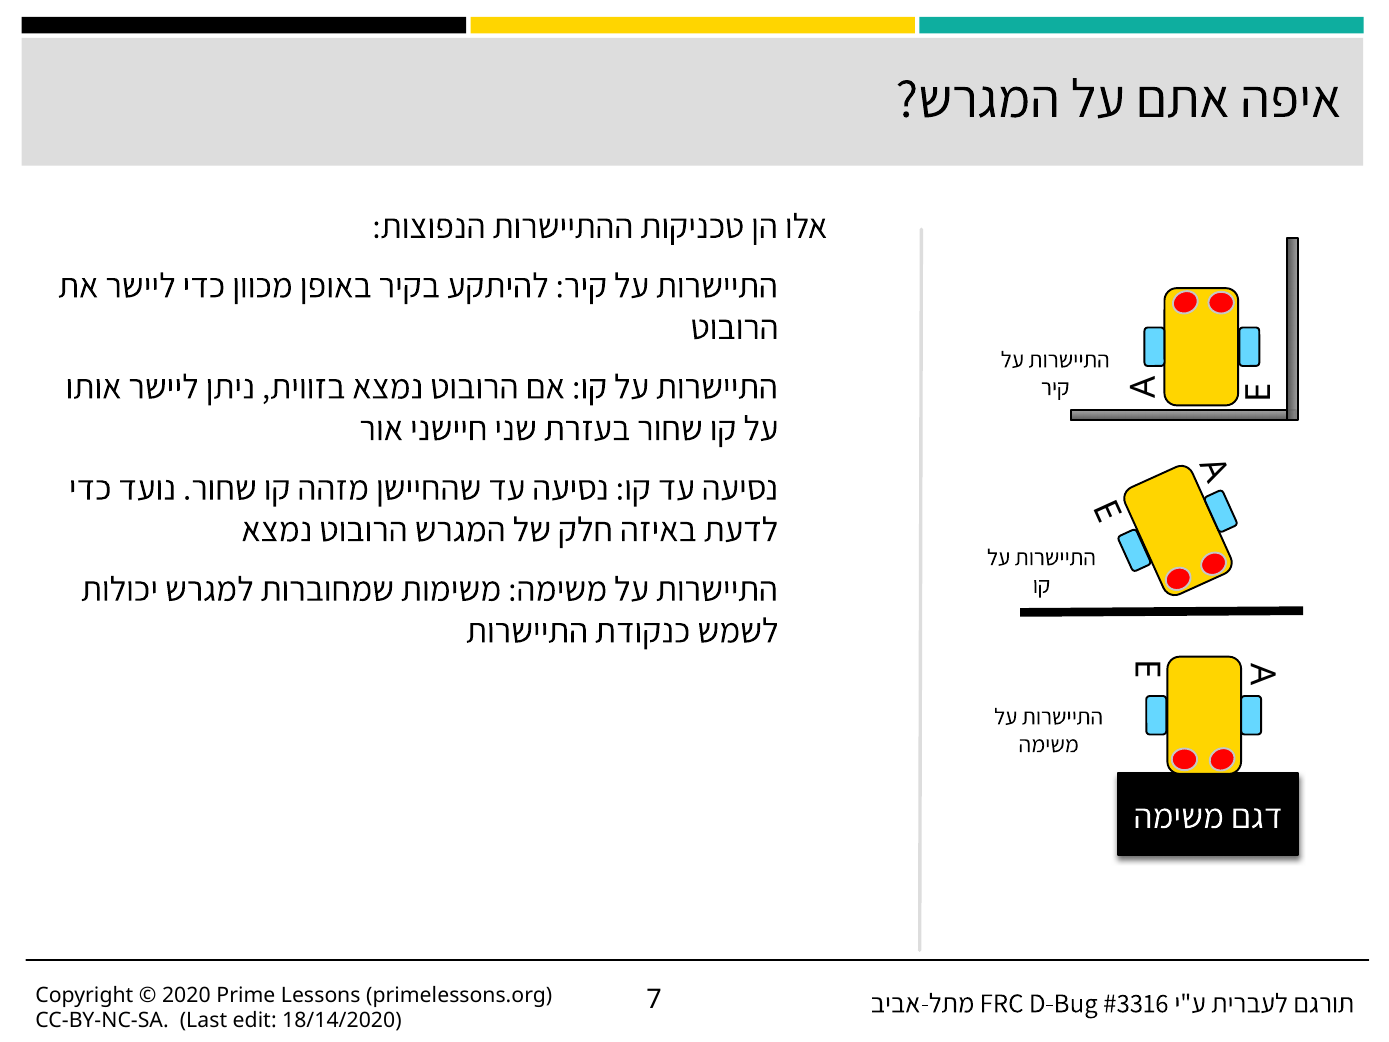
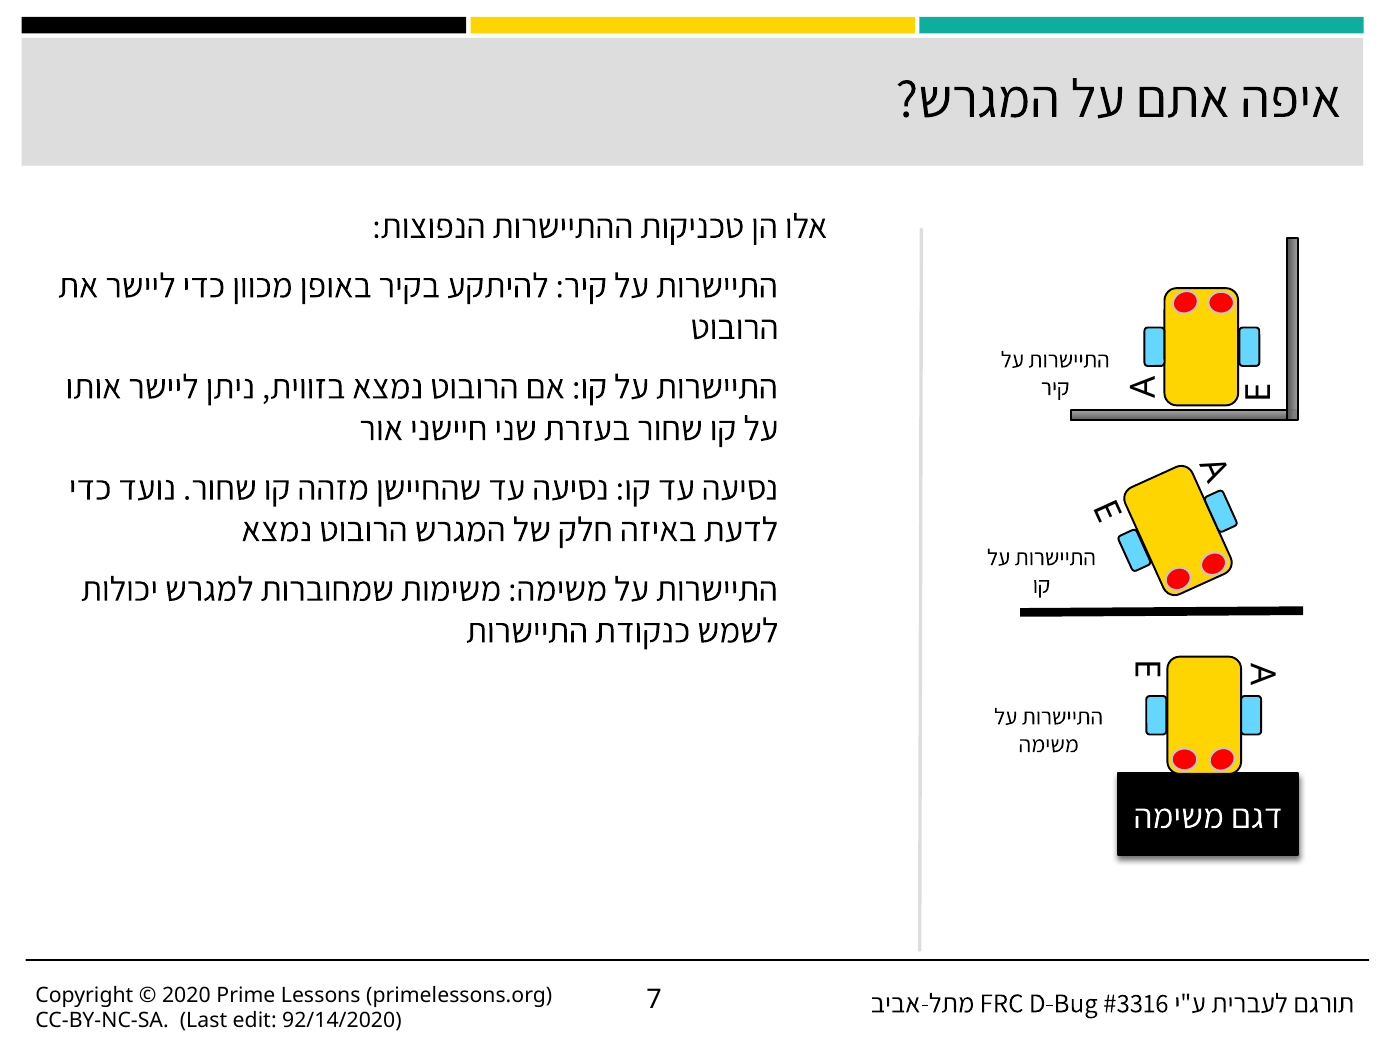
18/14/2020: 18/14/2020 -> 92/14/2020
